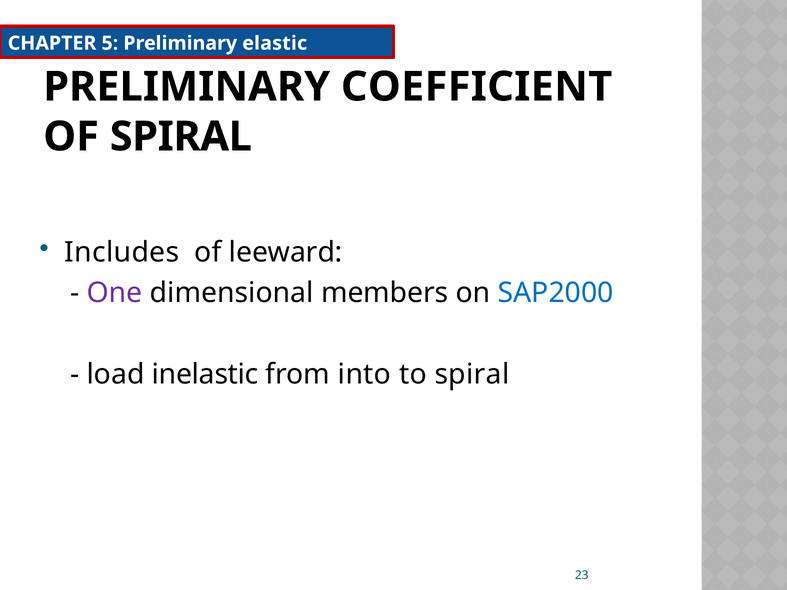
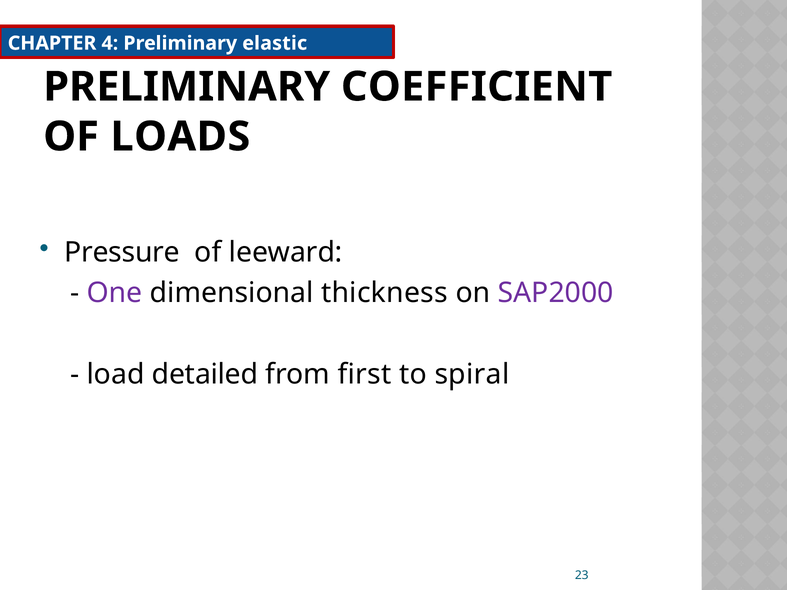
5: 5 -> 4
OF SPIRAL: SPIRAL -> LOADS
Includes: Includes -> Pressure
members: members -> thickness
SAP2000 colour: blue -> purple
inelastic: inelastic -> detailed
into: into -> first
